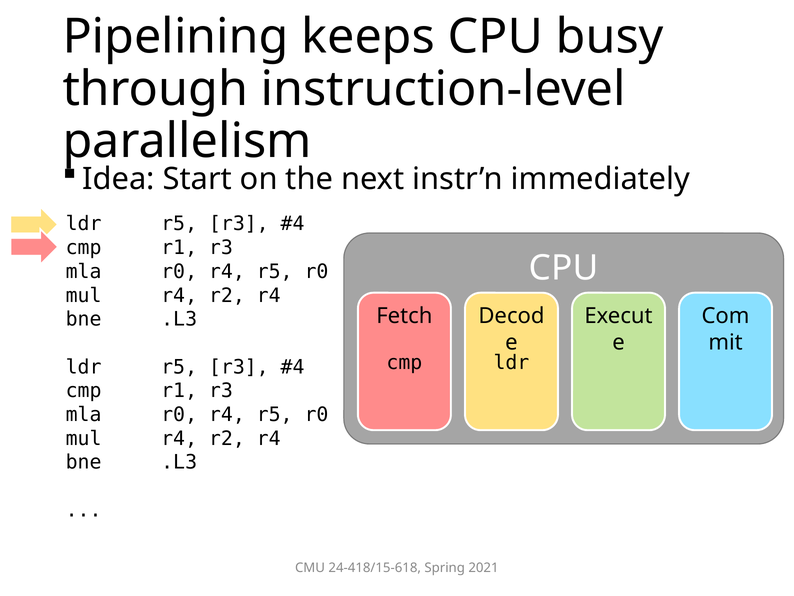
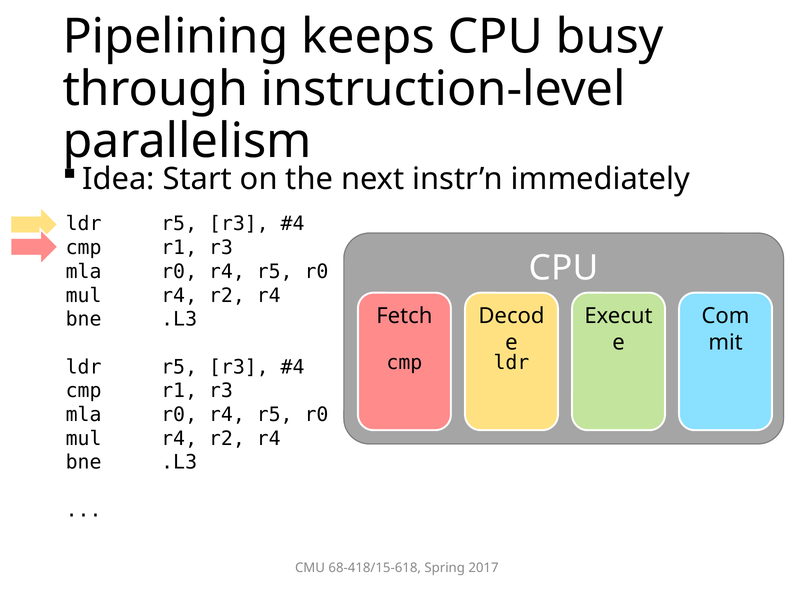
24-418/15-618: 24-418/15-618 -> 68-418/15-618
2021: 2021 -> 2017
